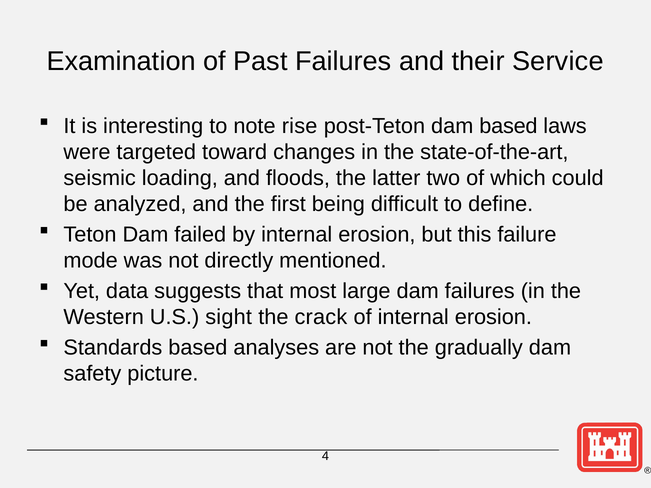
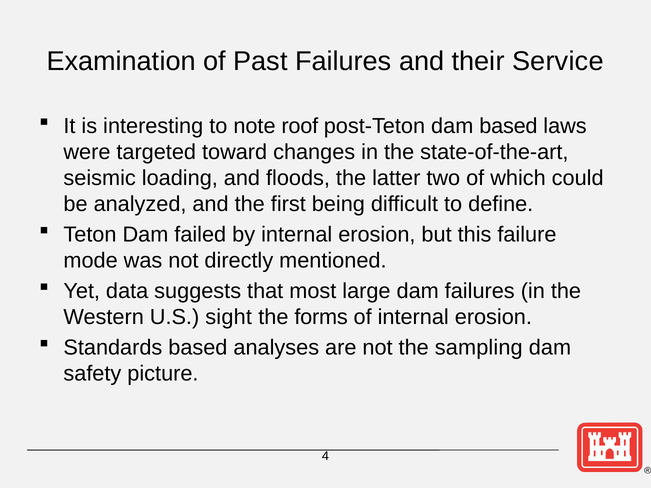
rise: rise -> roof
crack: crack -> forms
gradually: gradually -> sampling
